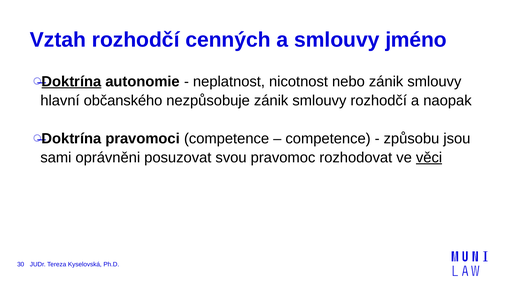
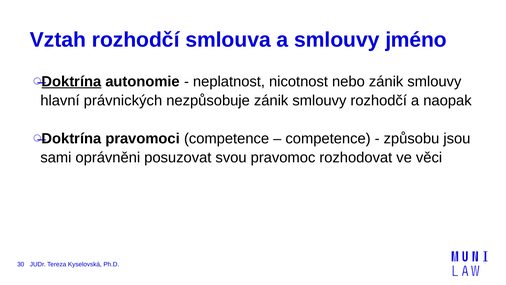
cenných: cenných -> smlouva
občanského: občanského -> právnických
věci underline: present -> none
